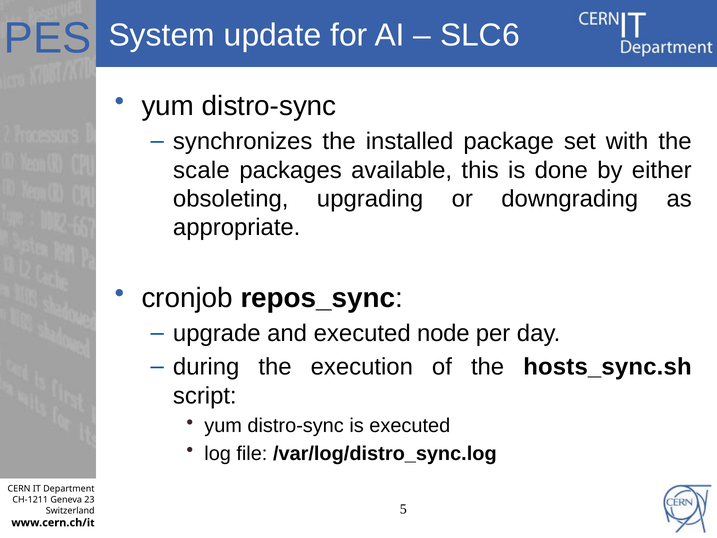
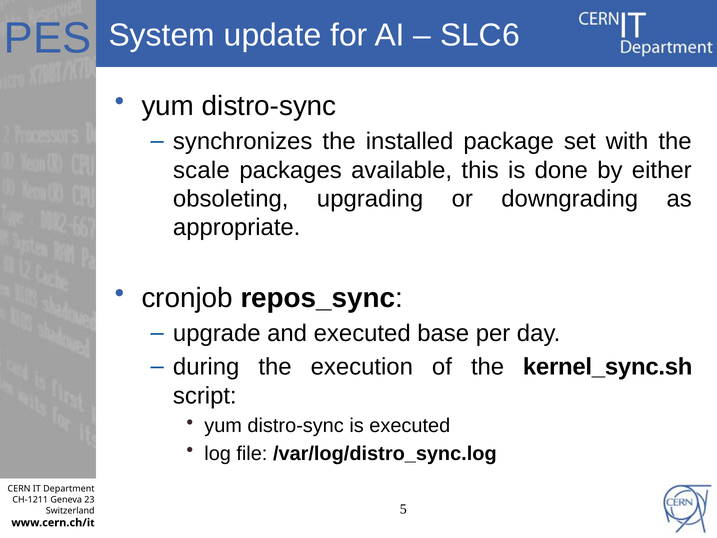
node: node -> base
hosts_sync.sh: hosts_sync.sh -> kernel_sync.sh
